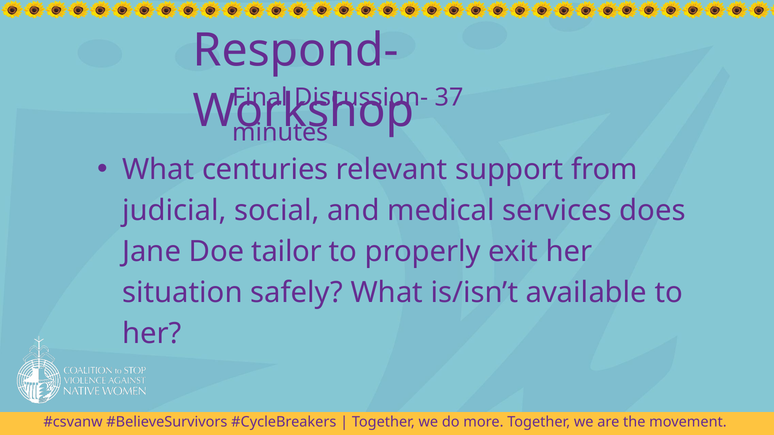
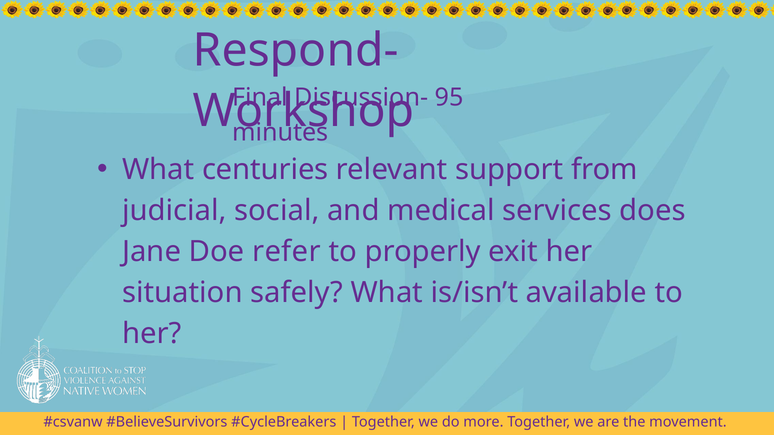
37: 37 -> 95
tailor: tailor -> refer
